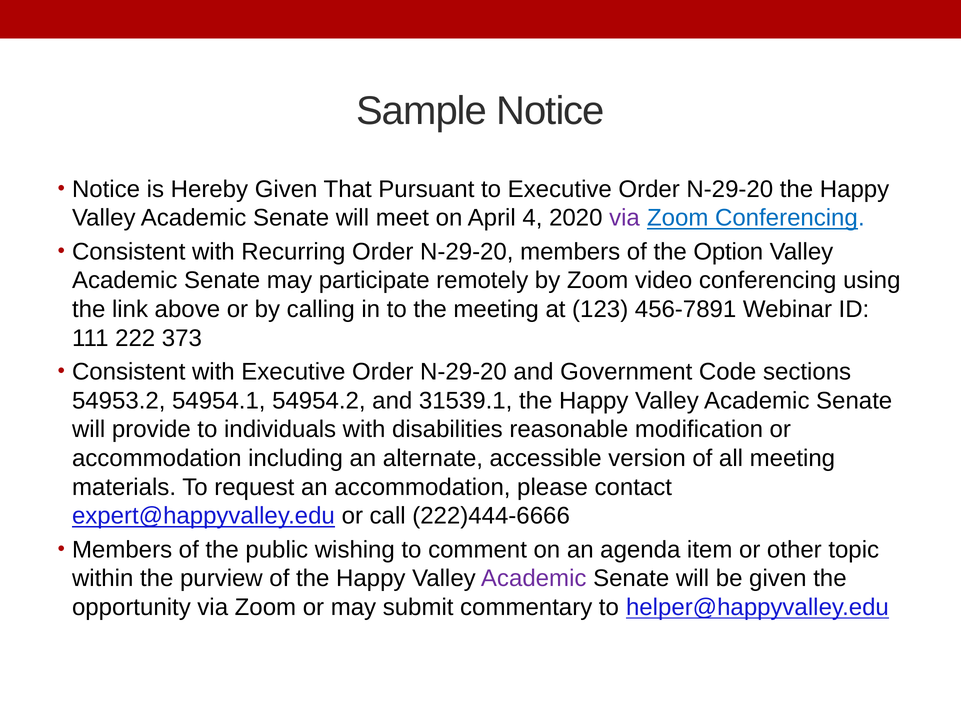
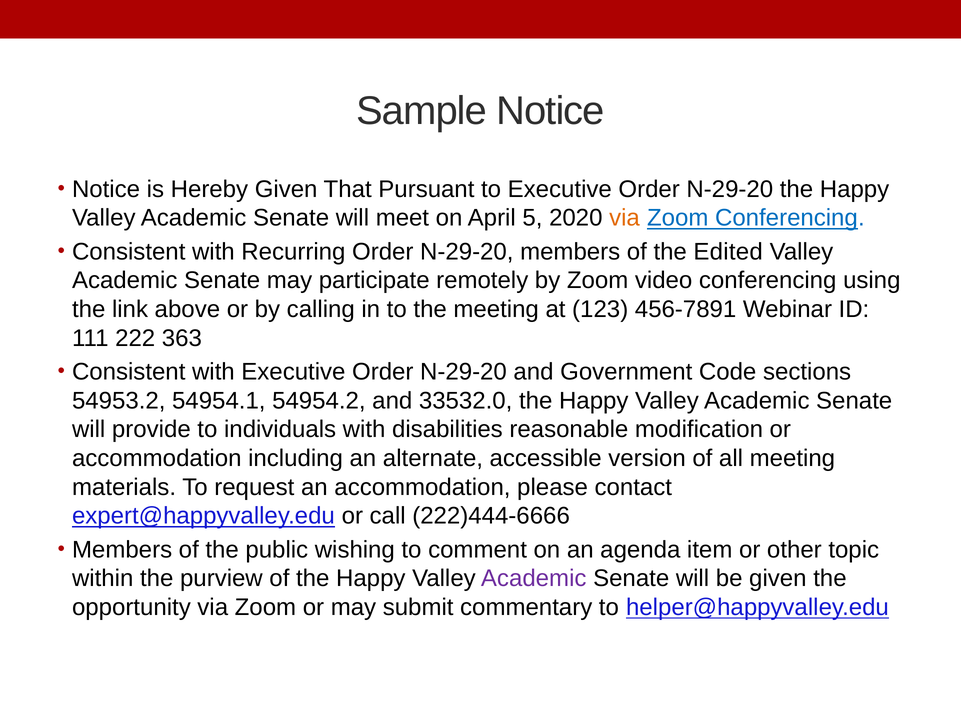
4: 4 -> 5
via at (624, 218) colour: purple -> orange
Option: Option -> Edited
373: 373 -> 363
31539.1: 31539.1 -> 33532.0
